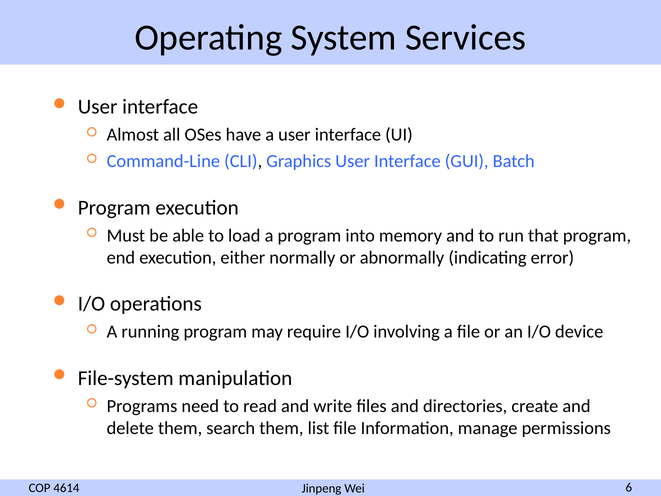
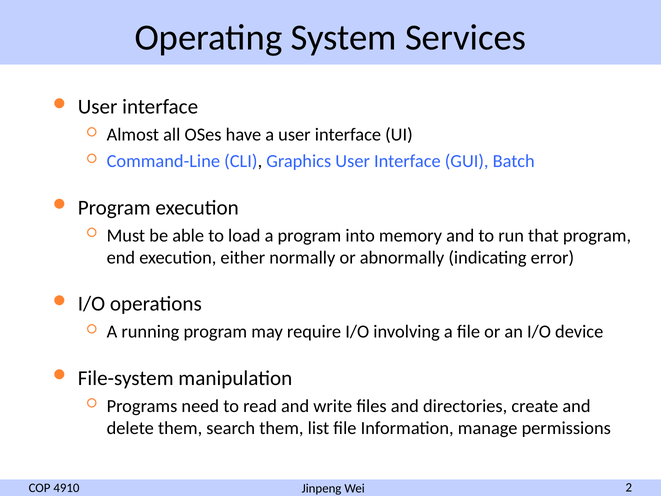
4614: 4614 -> 4910
6: 6 -> 2
